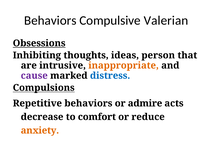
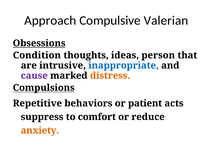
Behaviors at (50, 21): Behaviors -> Approach
Inhibiting: Inhibiting -> Condition
inappropriate colour: orange -> blue
distress colour: blue -> orange
admire: admire -> patient
decrease: decrease -> suppress
